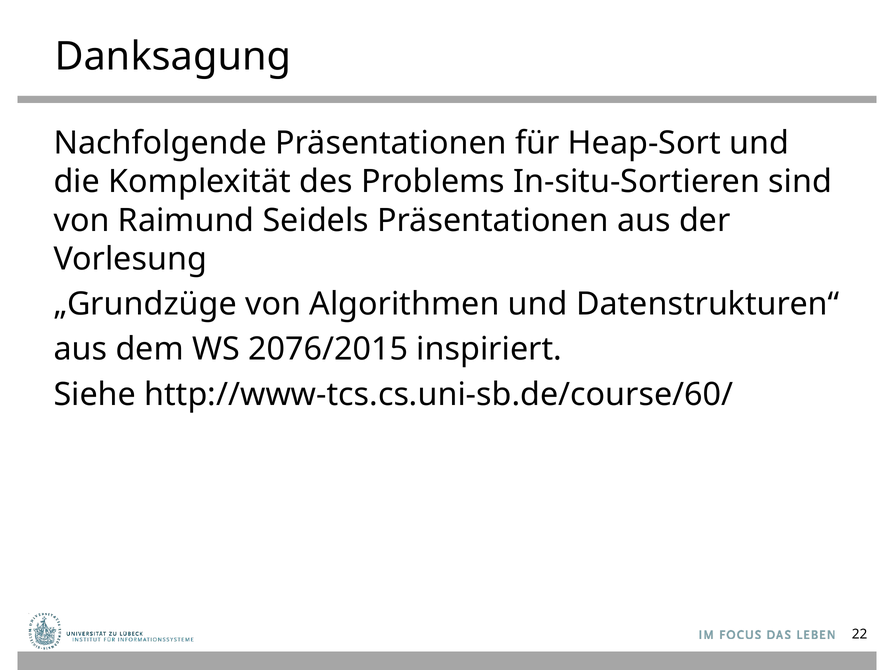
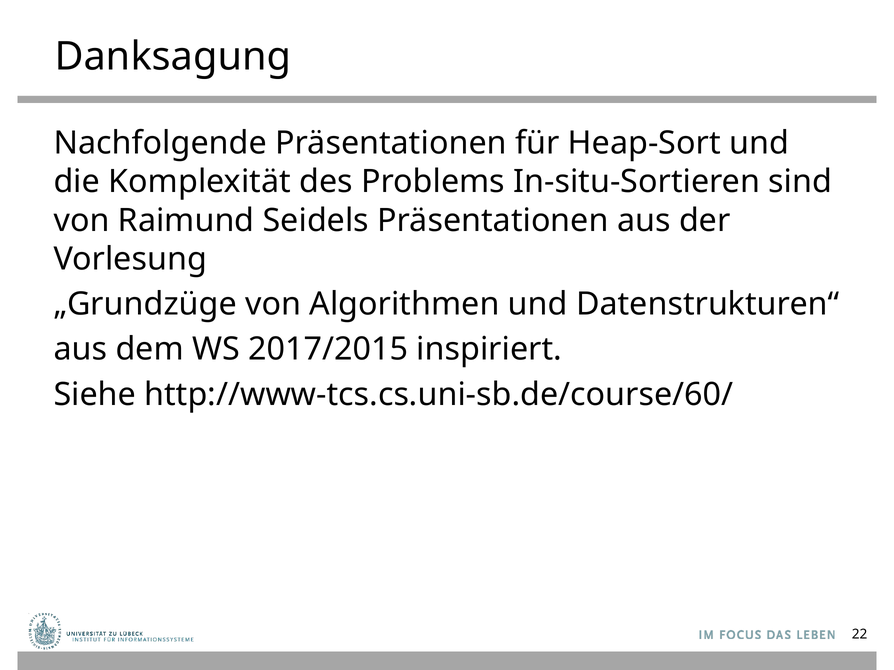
2076/2015: 2076/2015 -> 2017/2015
